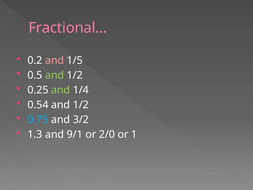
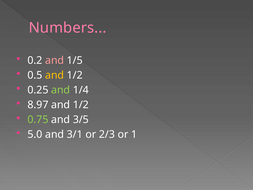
Fractional: Fractional -> Numbers
and at (55, 75) colour: light green -> yellow
0.54: 0.54 -> 8.97
0.75 colour: light blue -> light green
3/2: 3/2 -> 3/5
1.3: 1.3 -> 5.0
9/1: 9/1 -> 3/1
2/0: 2/0 -> 2/3
